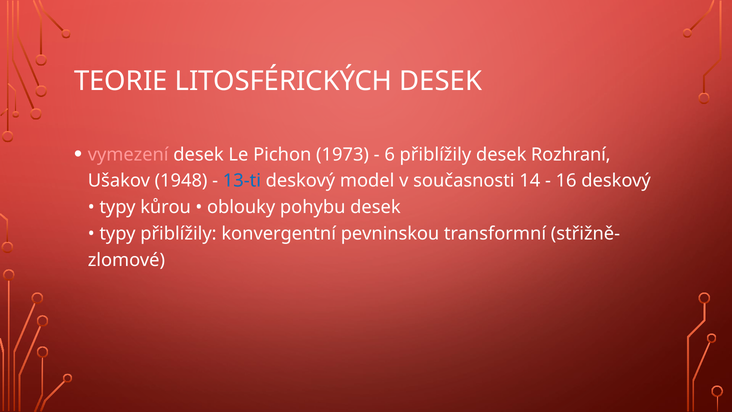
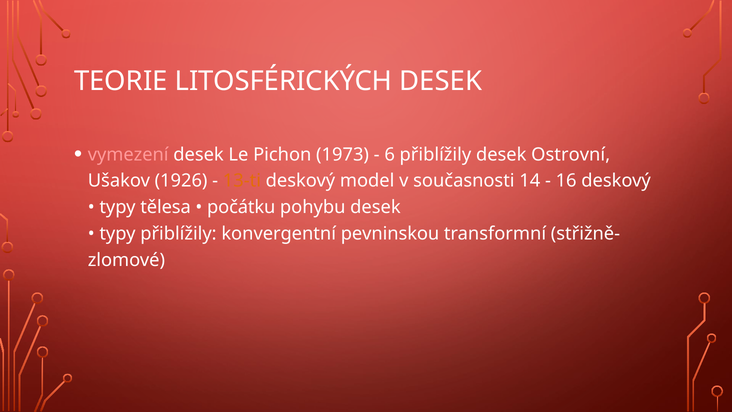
Rozhraní: Rozhraní -> Ostrovní
1948: 1948 -> 1926
13-ti colour: blue -> orange
kůrou: kůrou -> tělesa
oblouky: oblouky -> počátku
